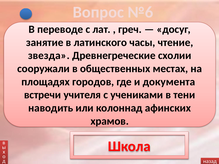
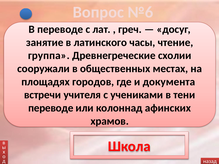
звезда: звезда -> группа
наводить at (51, 108): наводить -> переводе
